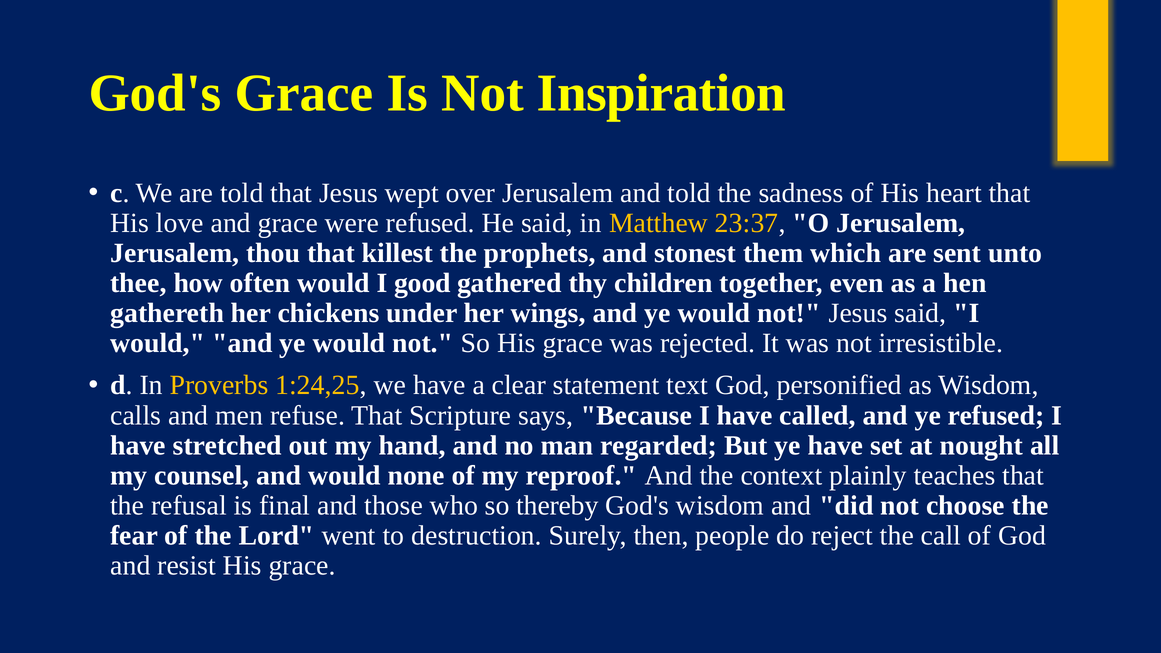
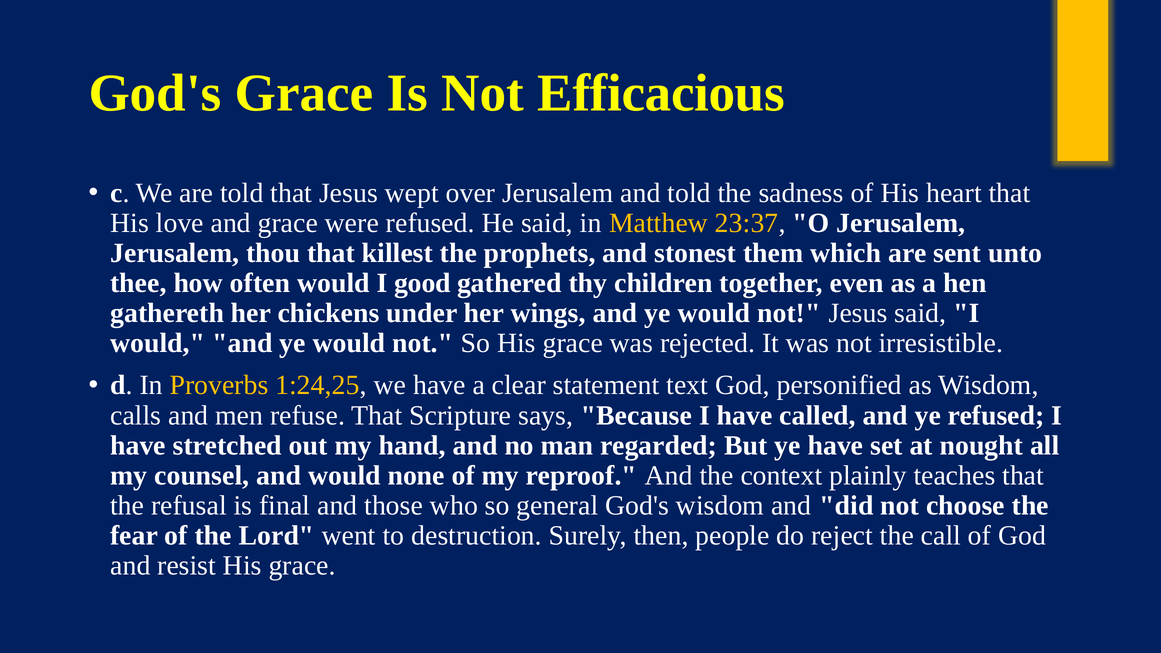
Inspiration: Inspiration -> Efficacious
thereby: thereby -> general
